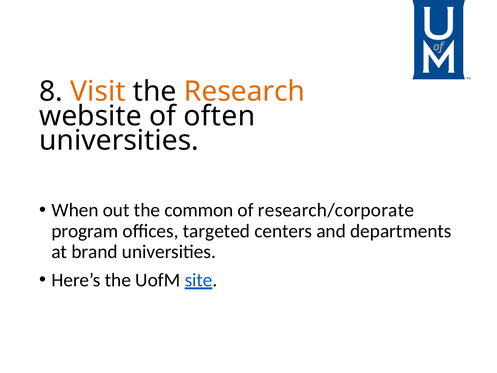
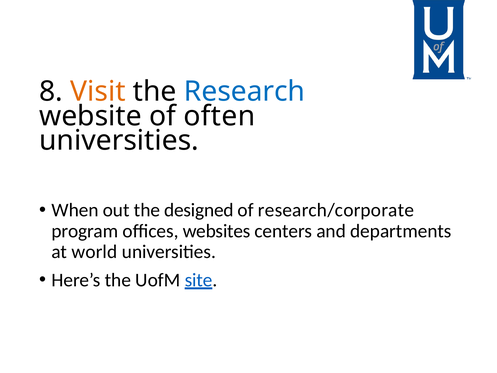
Research colour: orange -> blue
common: common -> designed
targeted: targeted -> websites
brand: brand -> world
